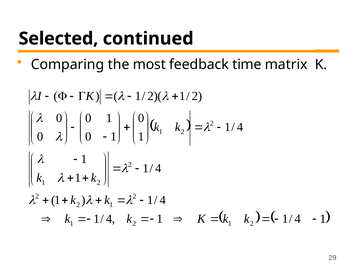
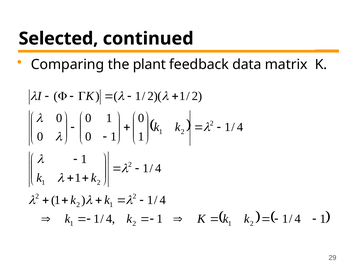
most: most -> plant
time: time -> data
